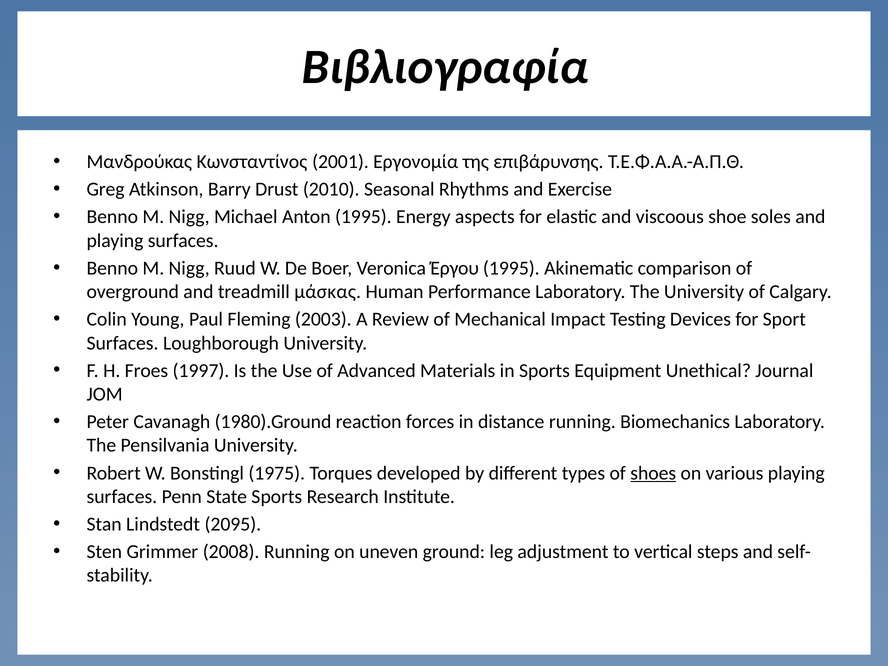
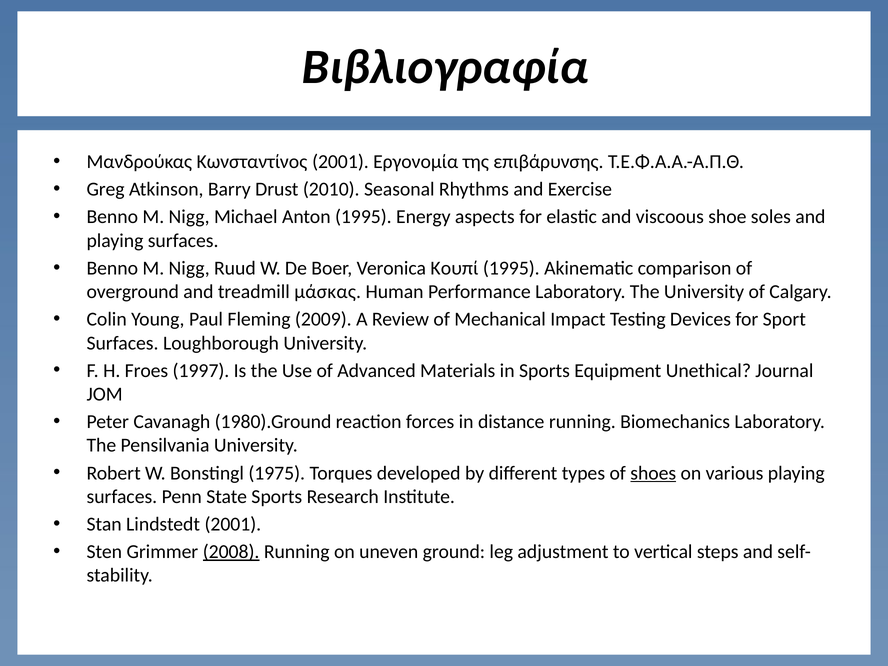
Έργου: Έργου -> Κουπί
2003: 2003 -> 2009
Lindstedt 2095: 2095 -> 2001
2008 underline: none -> present
